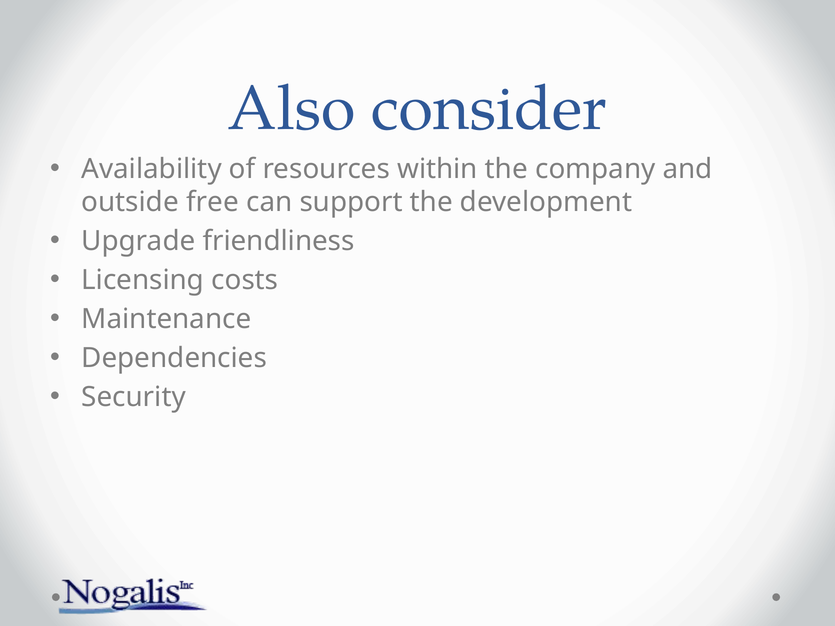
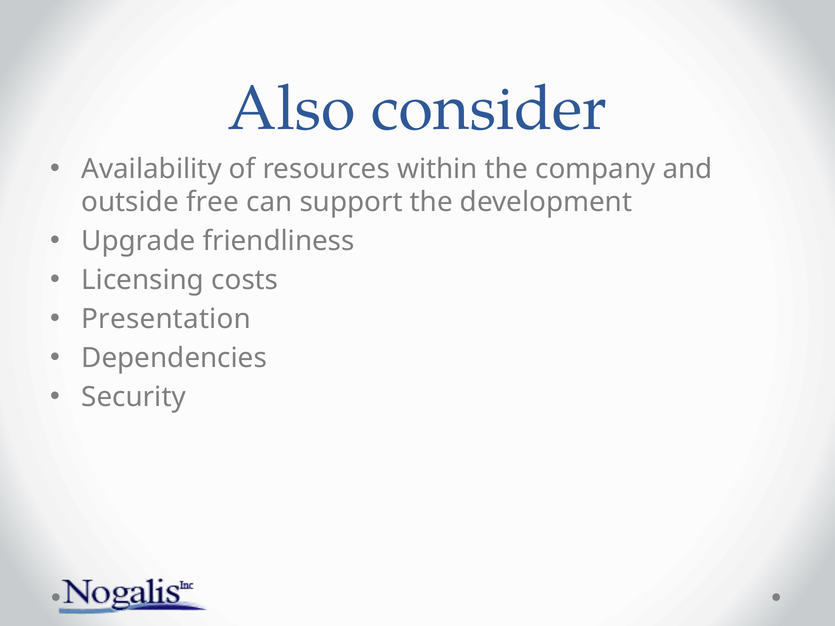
Maintenance: Maintenance -> Presentation
